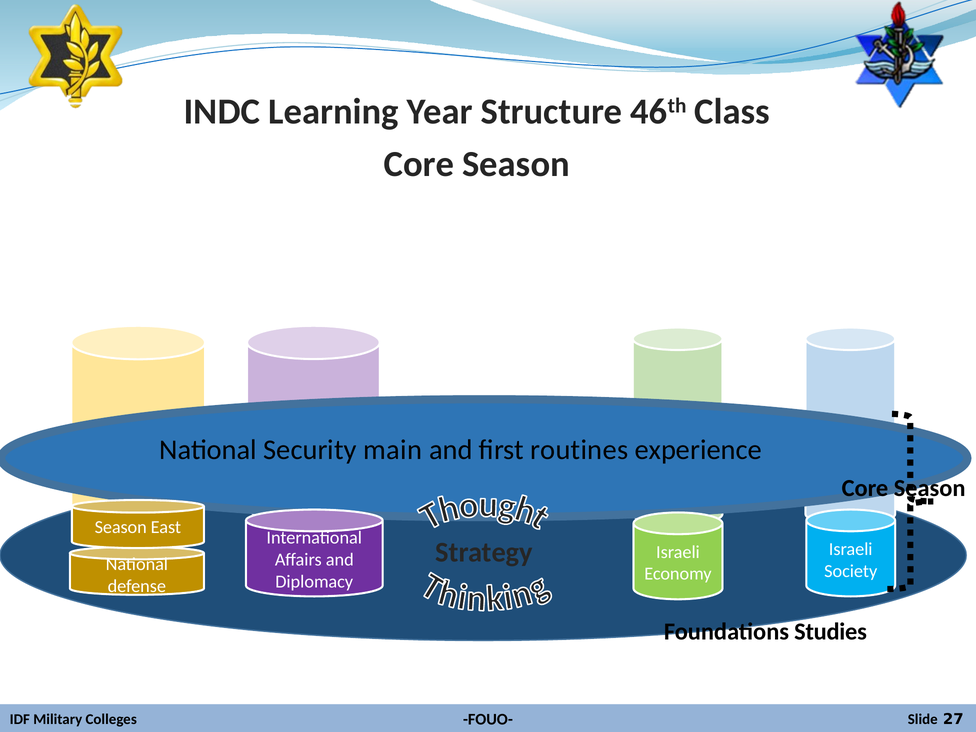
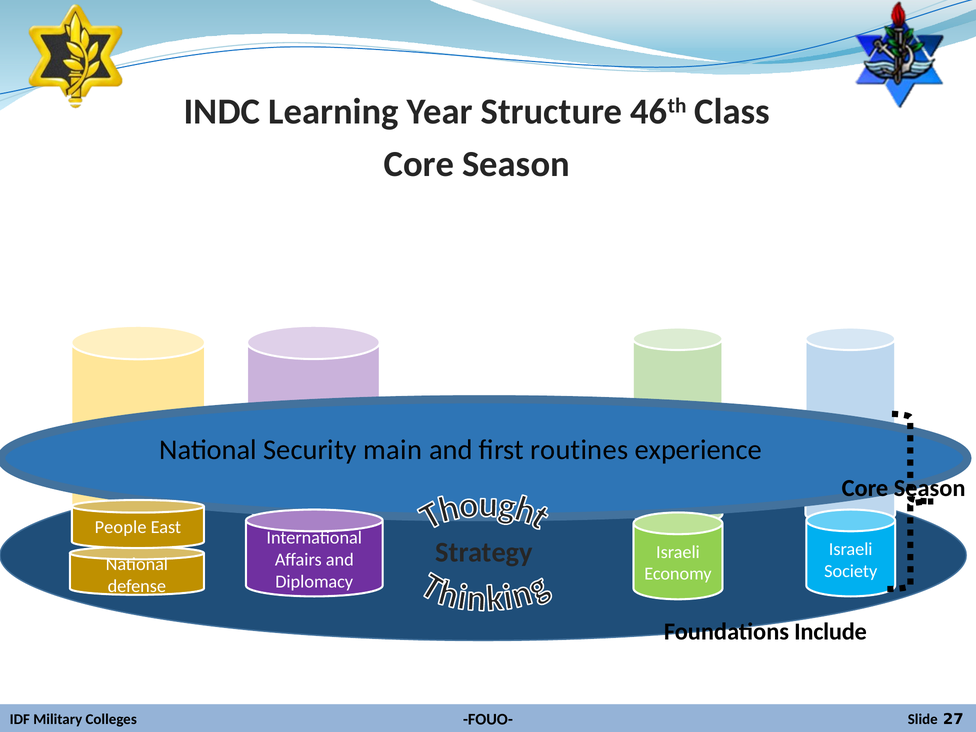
Season at (121, 527): Season -> People
Studies: Studies -> Include
